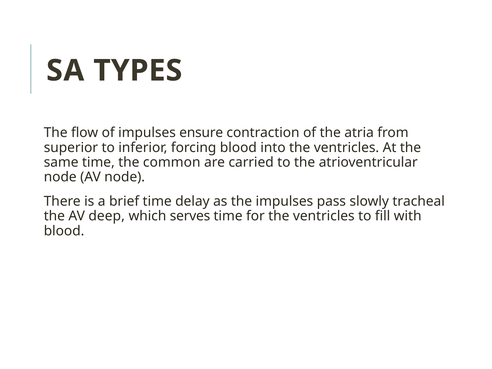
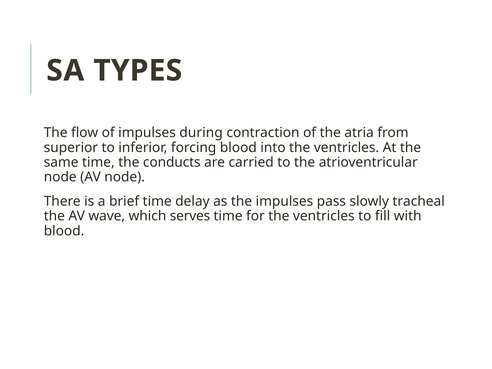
ensure: ensure -> during
common: common -> conducts
deep: deep -> wave
